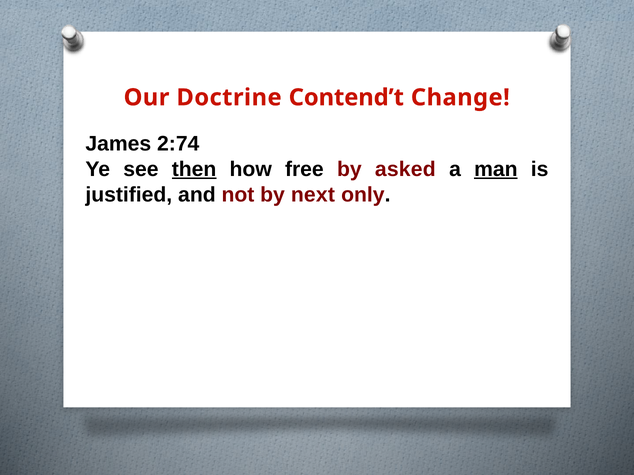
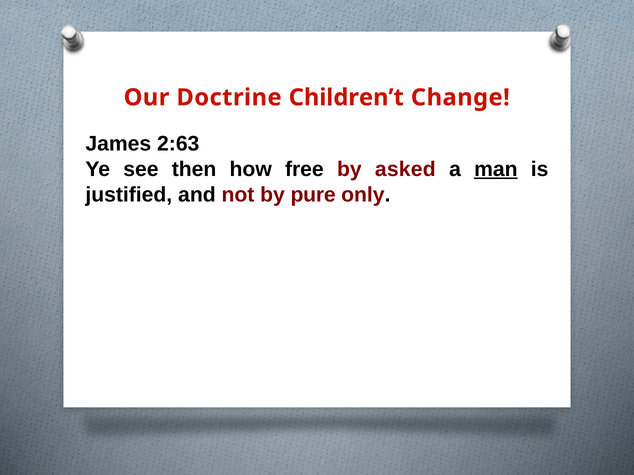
Contend’t: Contend’t -> Children’t
2:74: 2:74 -> 2:63
then underline: present -> none
next: next -> pure
